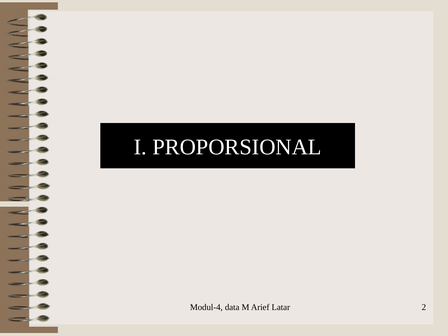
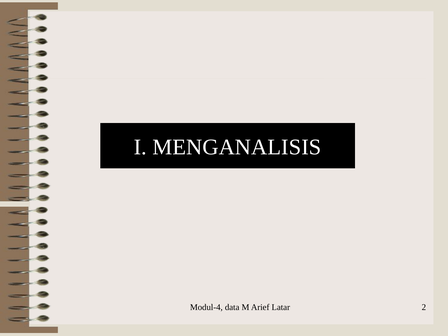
PROPORSIONAL: PROPORSIONAL -> MENGANALISIS
